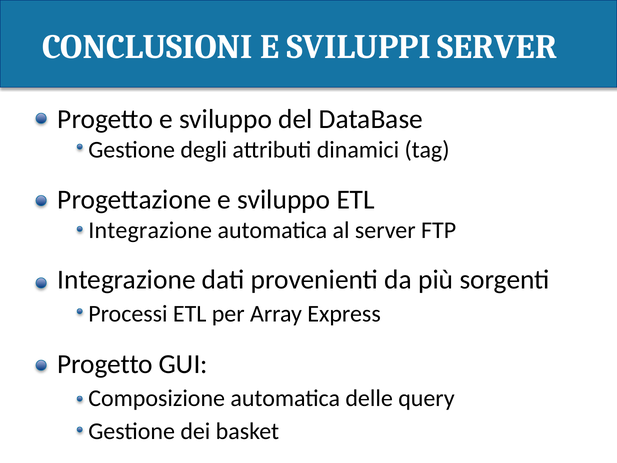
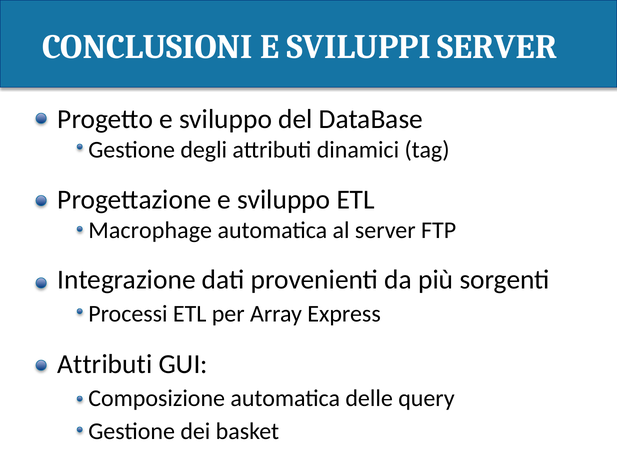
Integrazione at (150, 230): Integrazione -> Macrophage
Progetto at (105, 364): Progetto -> Attributi
